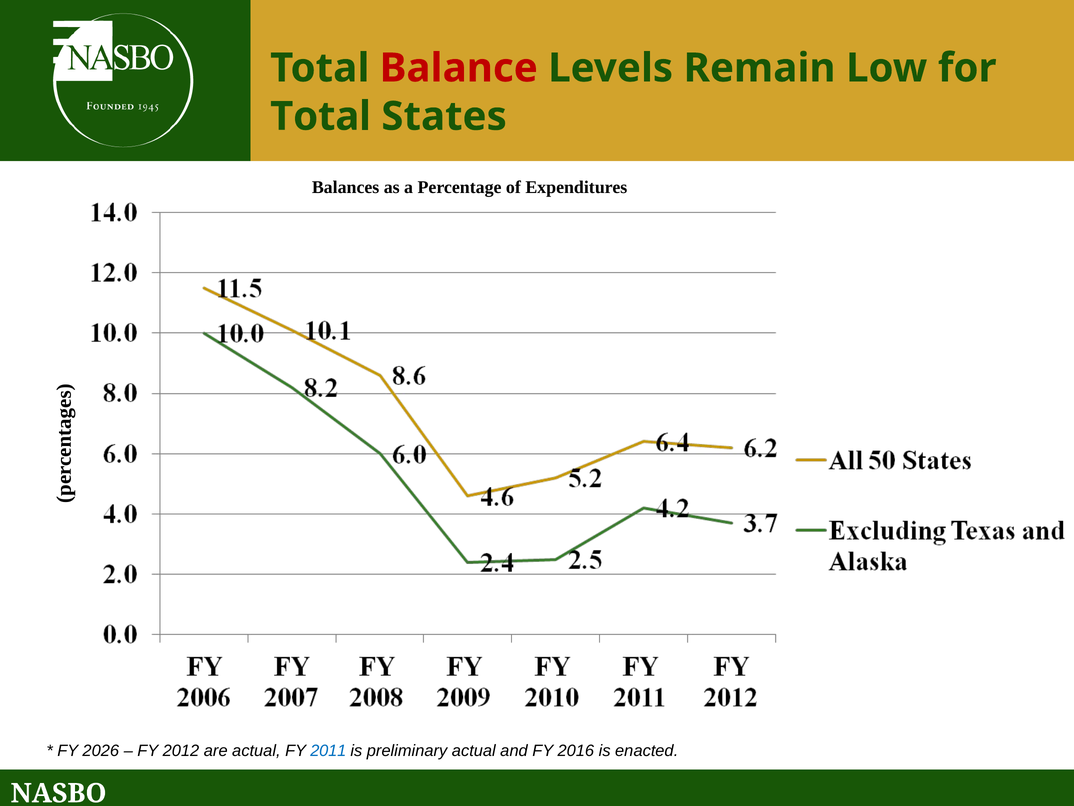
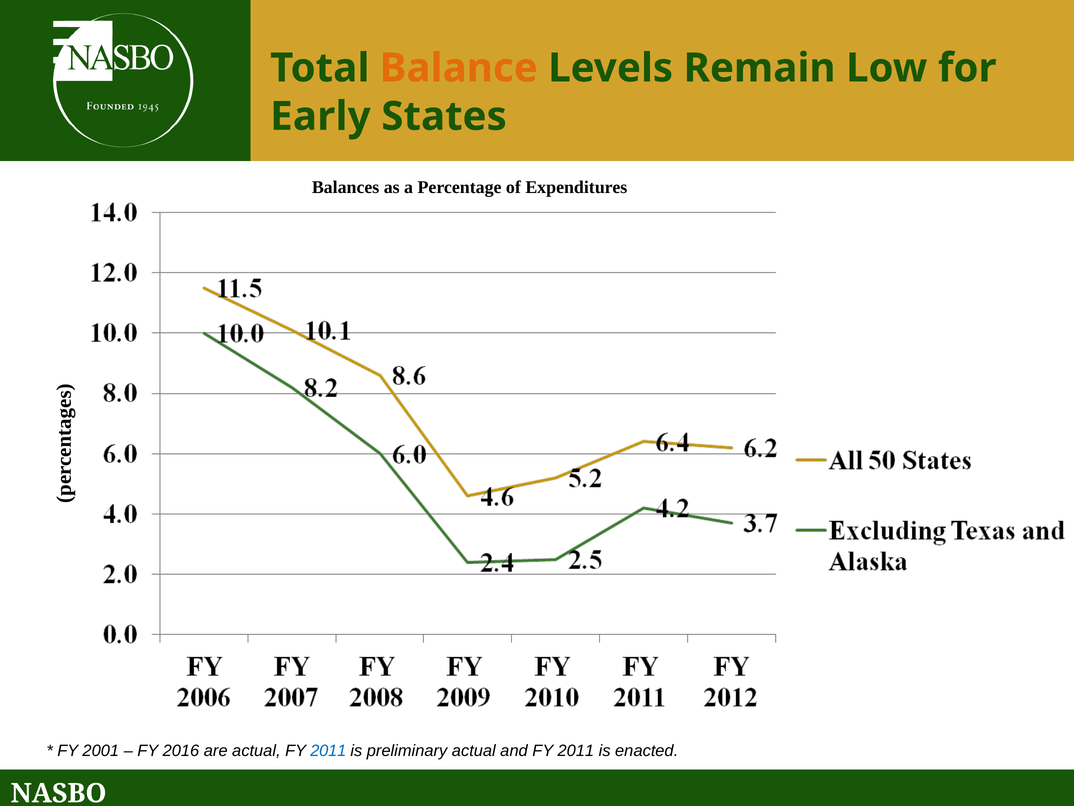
Balance colour: red -> orange
Total at (321, 116): Total -> Early
2026: 2026 -> 2001
2012: 2012 -> 2016
and FY 2016: 2016 -> 2011
